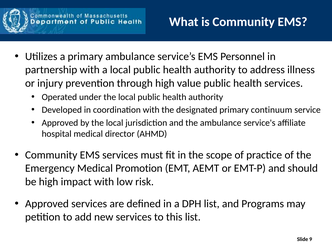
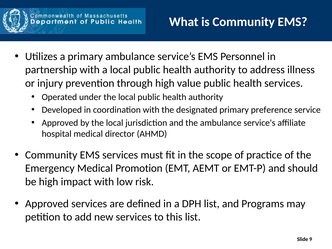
continuum: continuum -> preference
